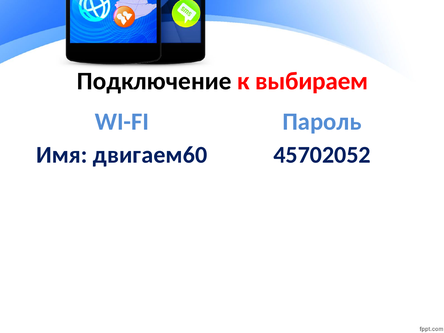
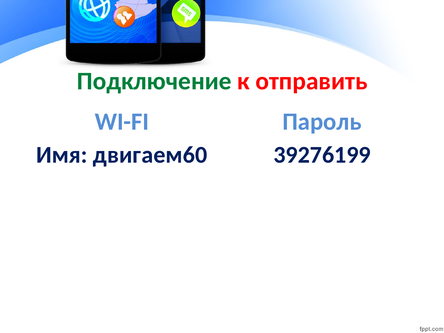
Подключение colour: black -> green
выбираем: выбираем -> отправить
45702052: 45702052 -> 39276199
